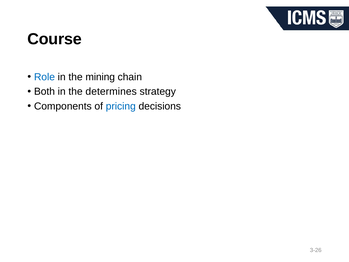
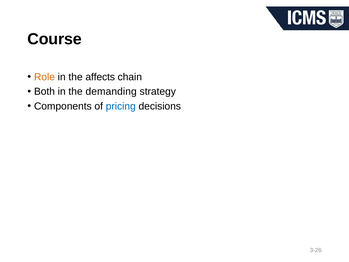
Role colour: blue -> orange
mining: mining -> affects
determines: determines -> demanding
